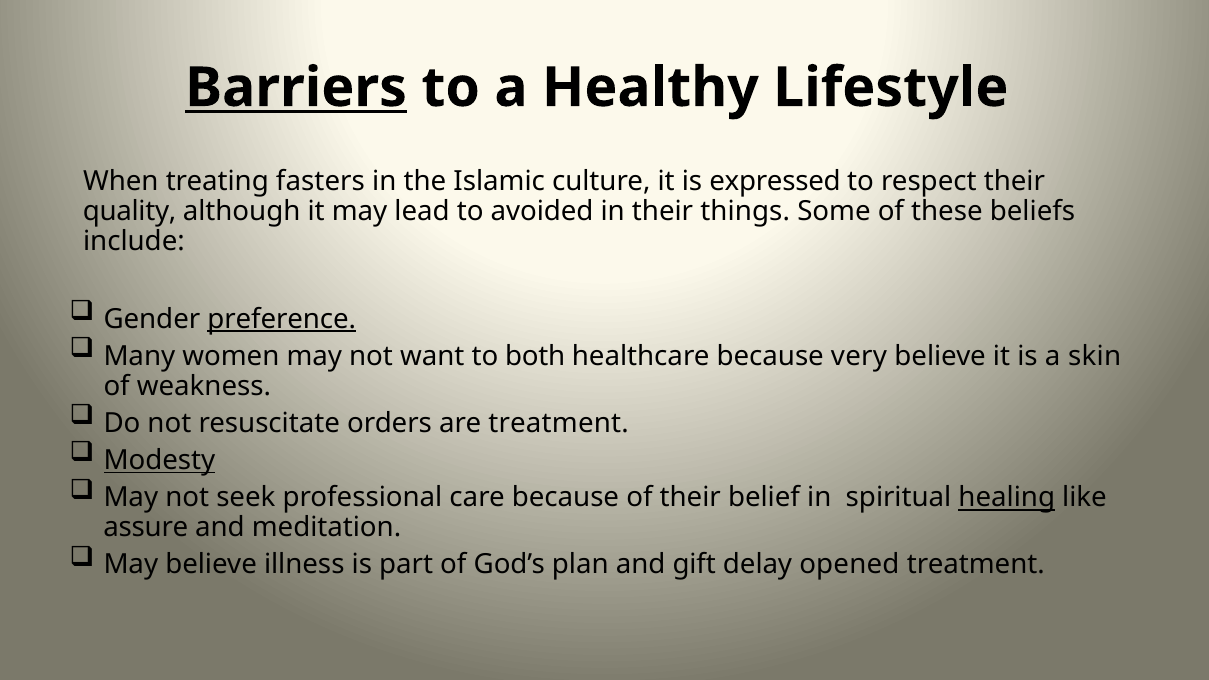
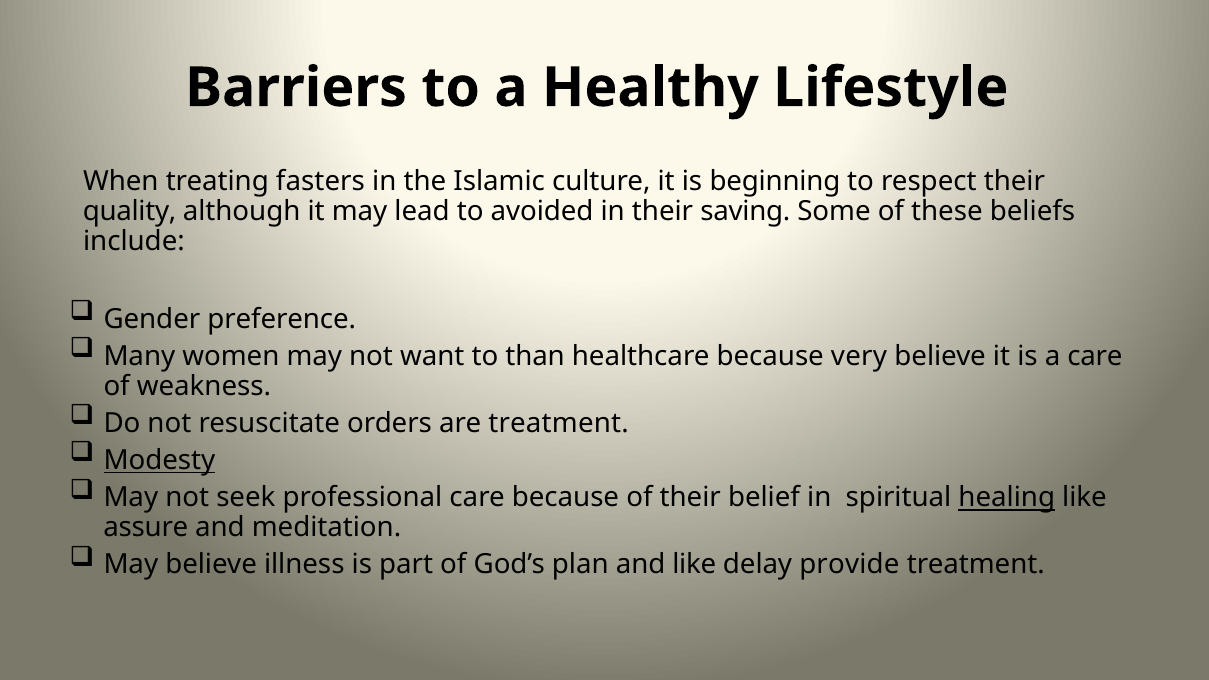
Barriers underline: present -> none
expressed: expressed -> beginning
things: things -> saving
preference underline: present -> none
both: both -> than
a skin: skin -> care
and gift: gift -> like
opened: opened -> provide
